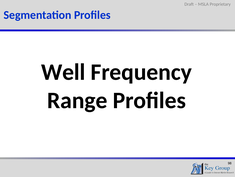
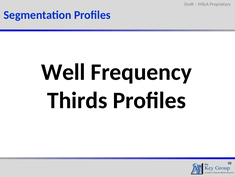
Range: Range -> Thirds
